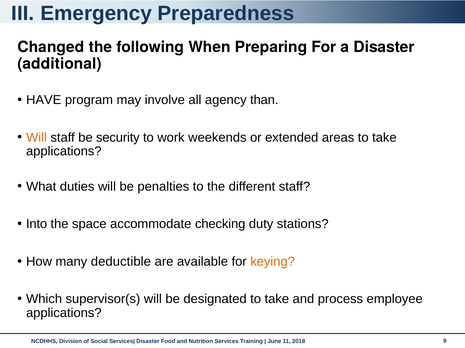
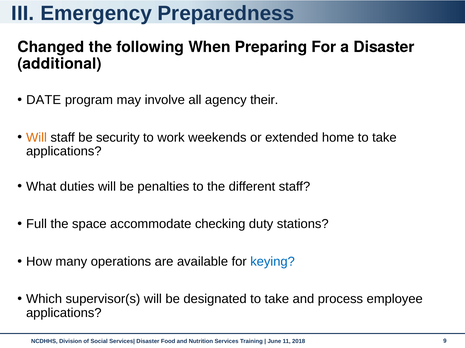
HAVE: HAVE -> DATE
than: than -> their
areas: areas -> home
Into: Into -> Full
deductible: deductible -> operations
keying colour: orange -> blue
